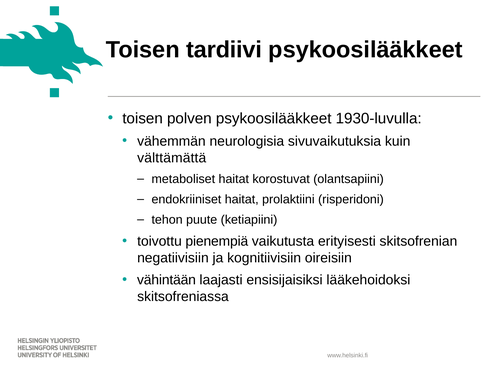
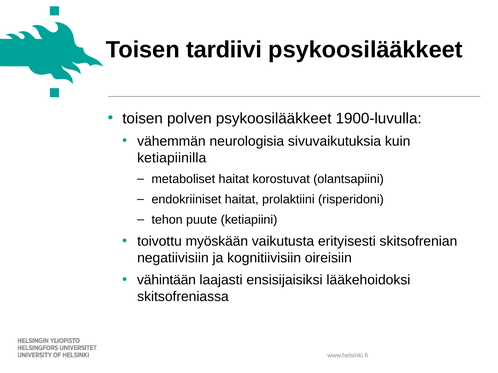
1930-luvulla: 1930-luvulla -> 1900-luvulla
välttämättä: välttämättä -> ketiapiinilla
pienempiä: pienempiä -> myöskään
